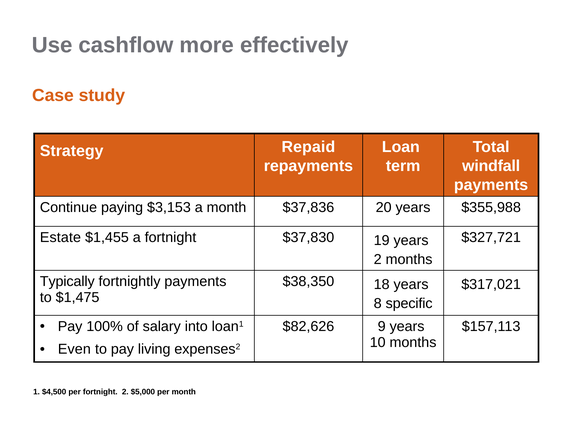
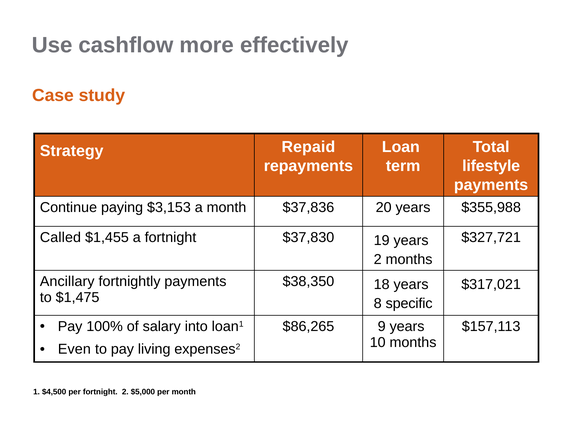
windfall: windfall -> lifestyle
Estate: Estate -> Called
Typically: Typically -> Ancillary
$82,626: $82,626 -> $86,265
